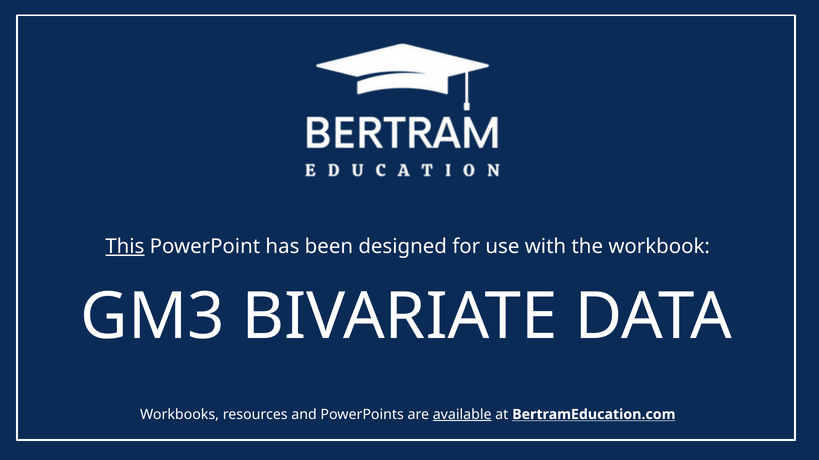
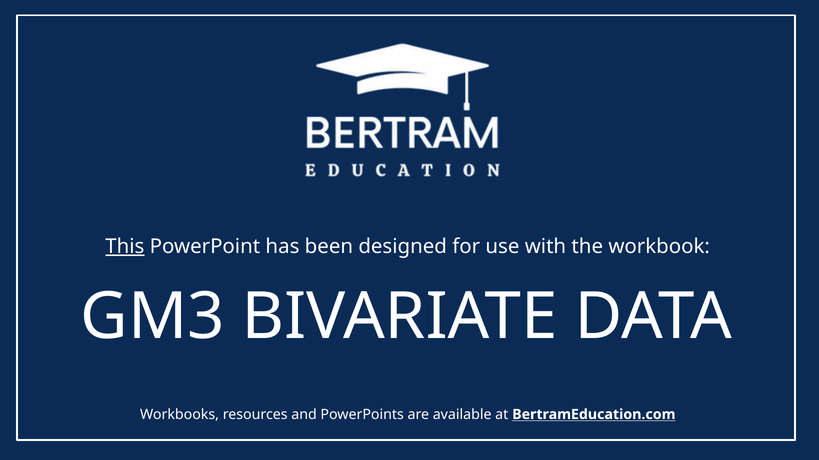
available underline: present -> none
